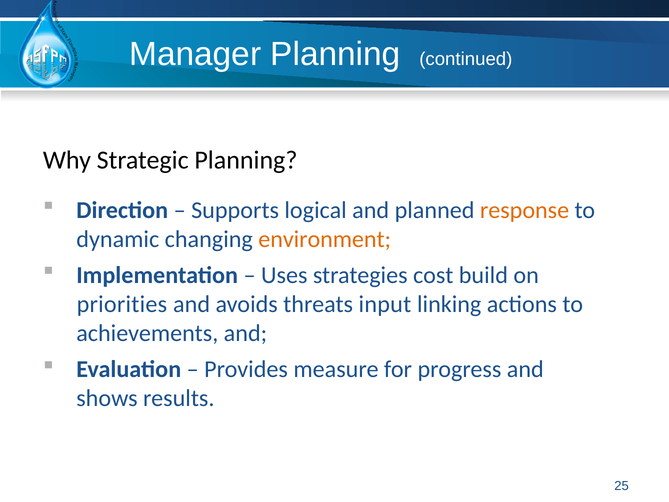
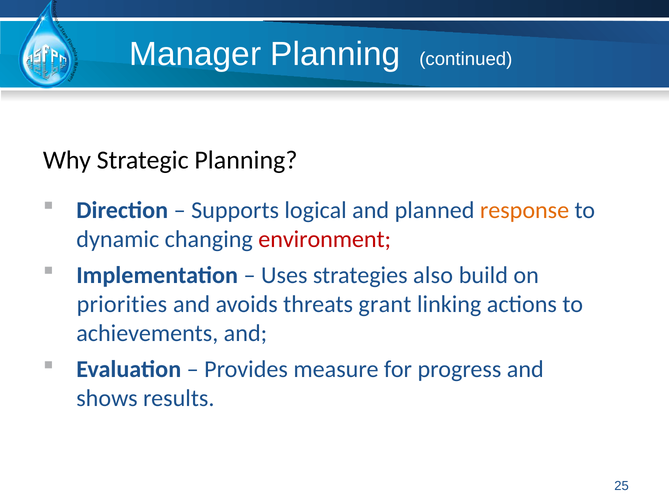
environment colour: orange -> red
cost: cost -> also
input: input -> grant
